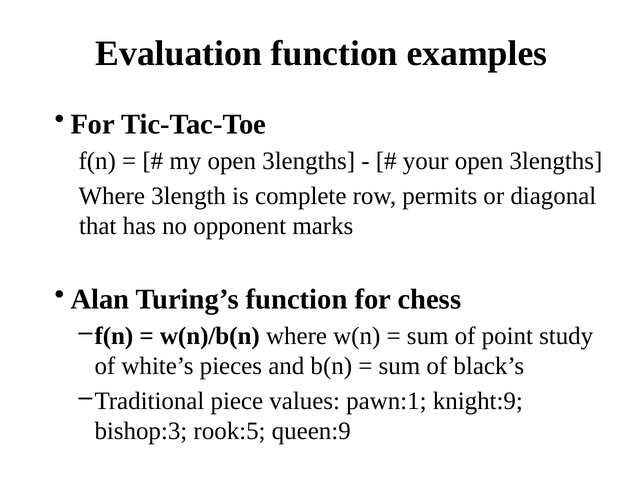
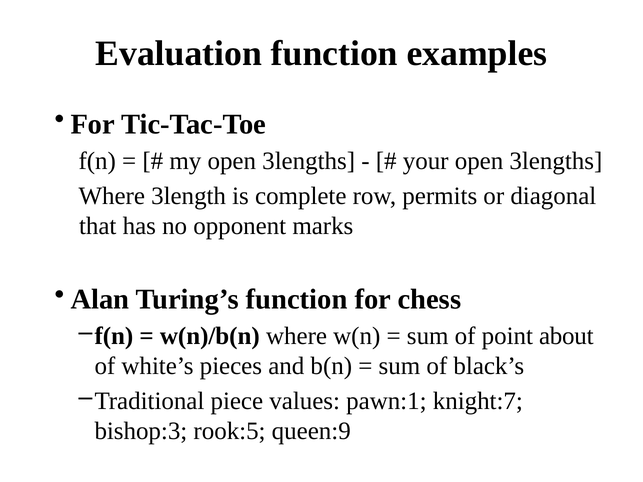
study: study -> about
knight:9: knight:9 -> knight:7
